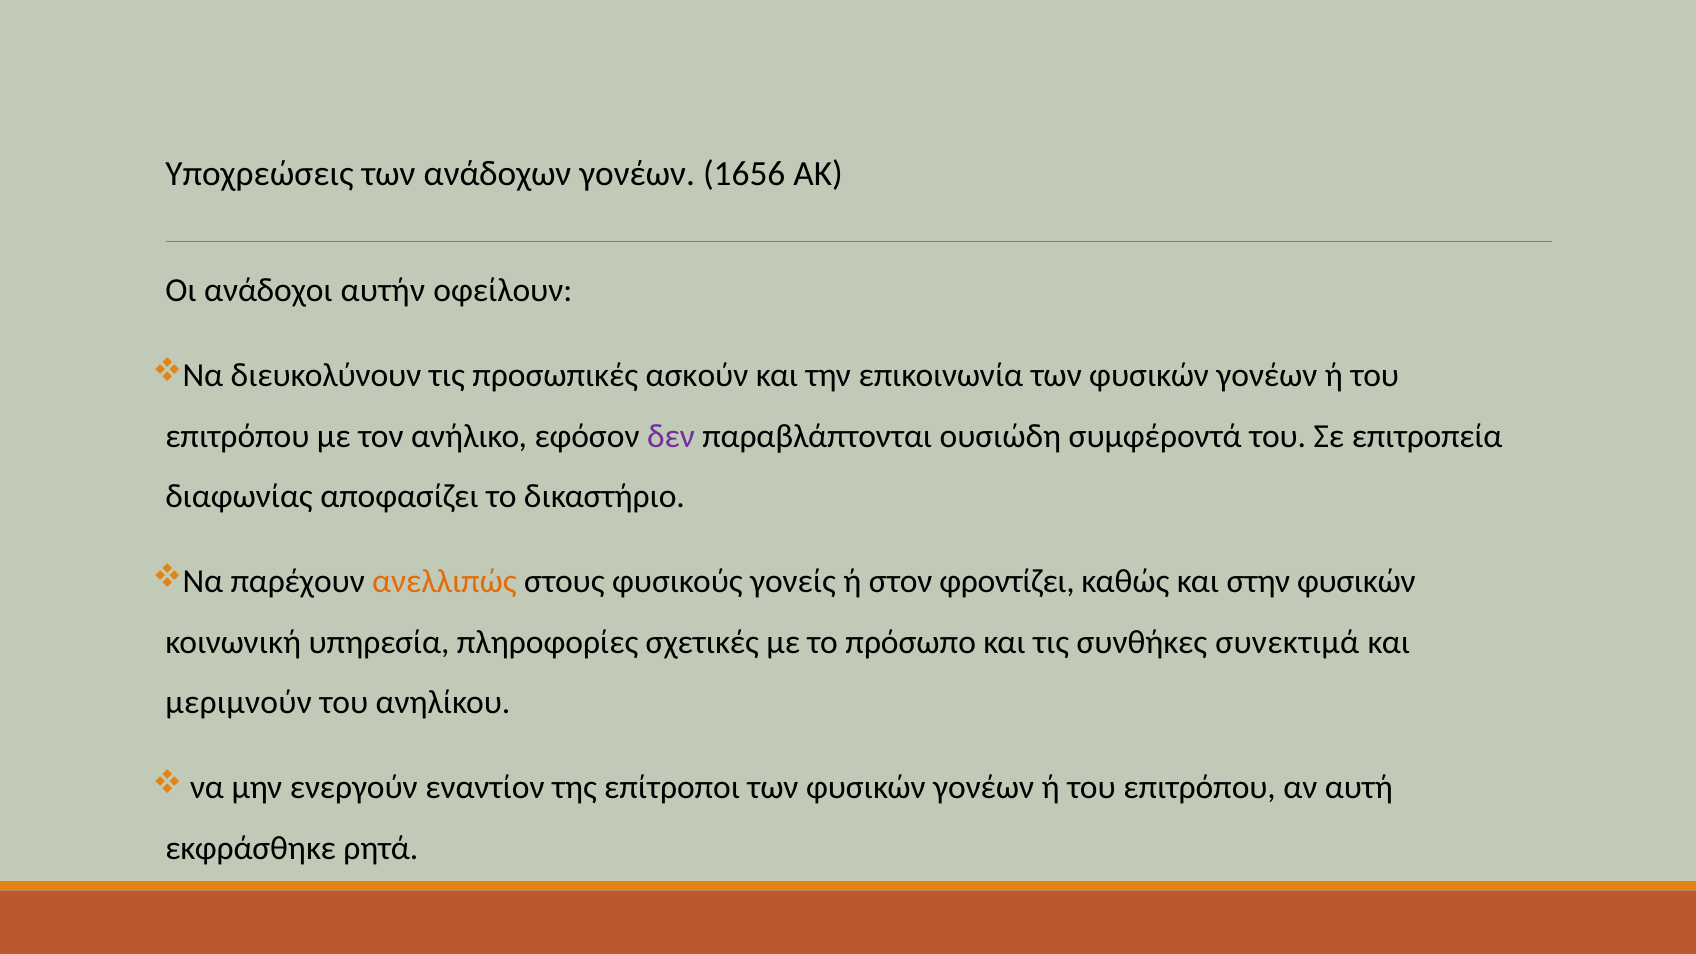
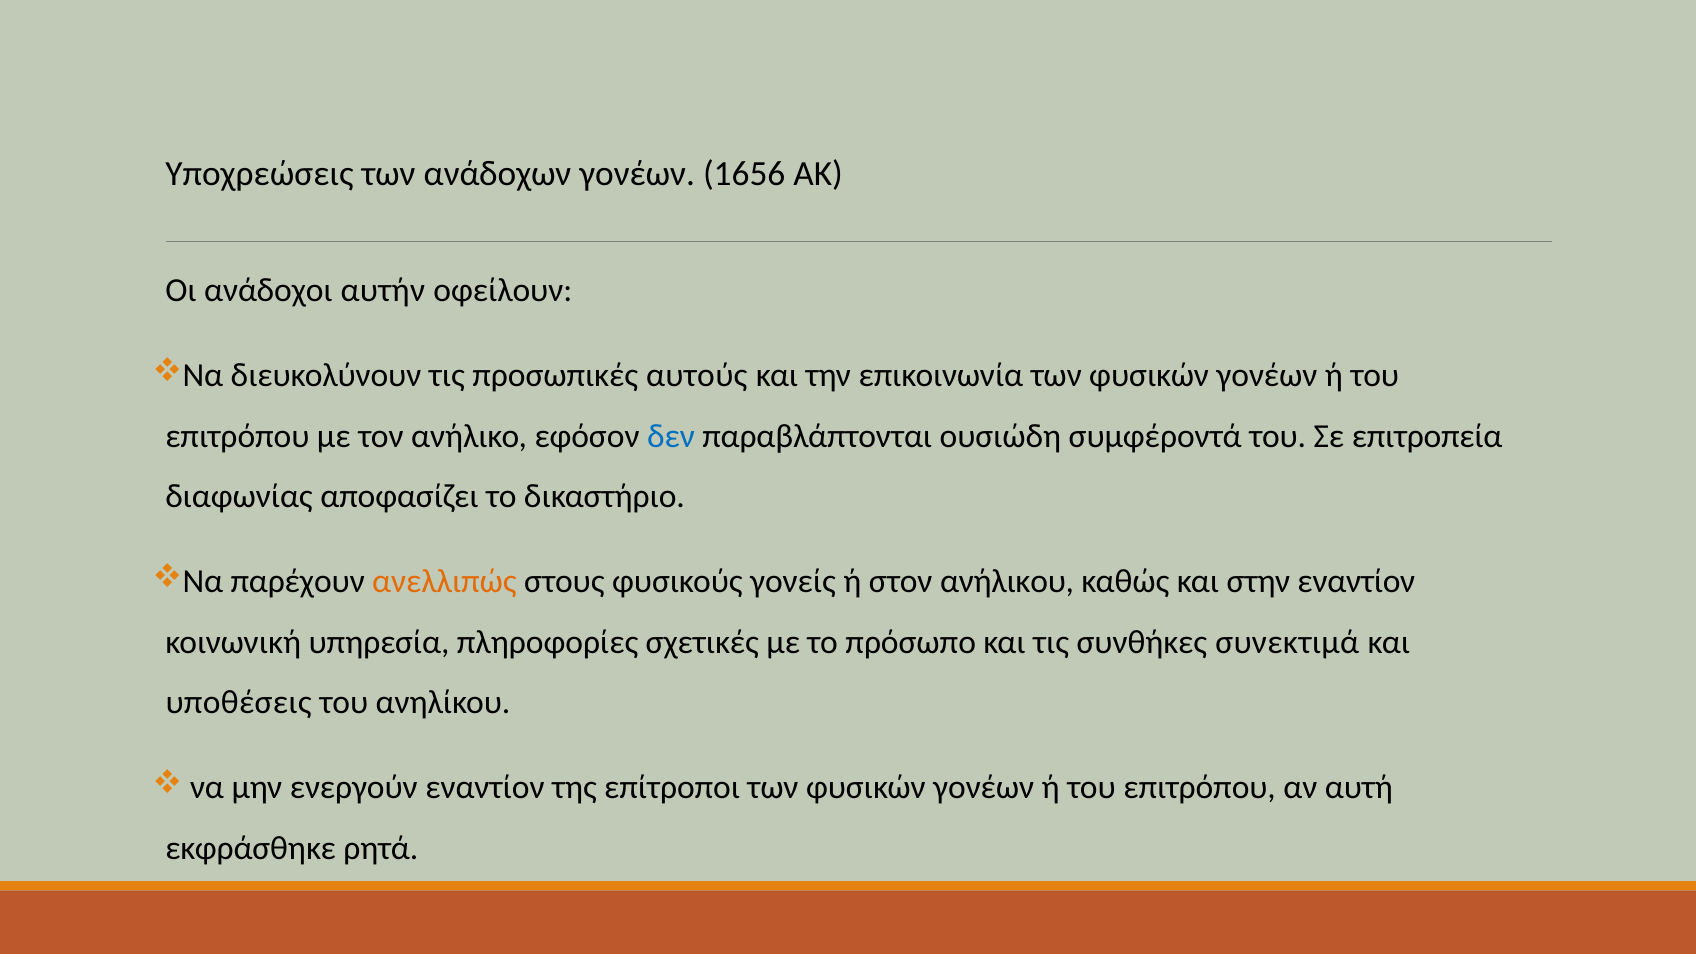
ασκούν: ασκούν -> αυτούς
δεν colour: purple -> blue
φροντίζει: φροντίζει -> ανήλικου
στην φυσικών: φυσικών -> εναντίον
μεριμνούν: μεριμνούν -> υποθέσεις
